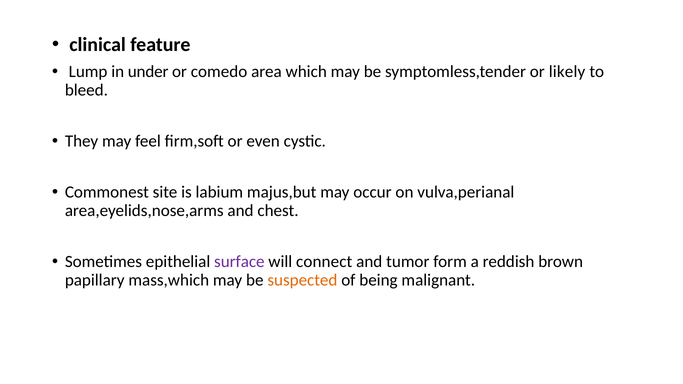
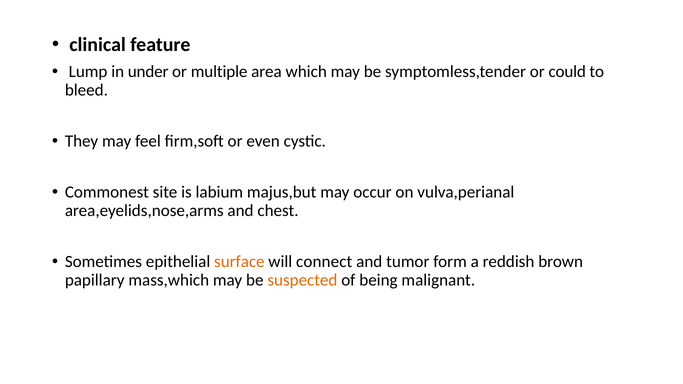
comedo: comedo -> multiple
likely: likely -> could
surface colour: purple -> orange
